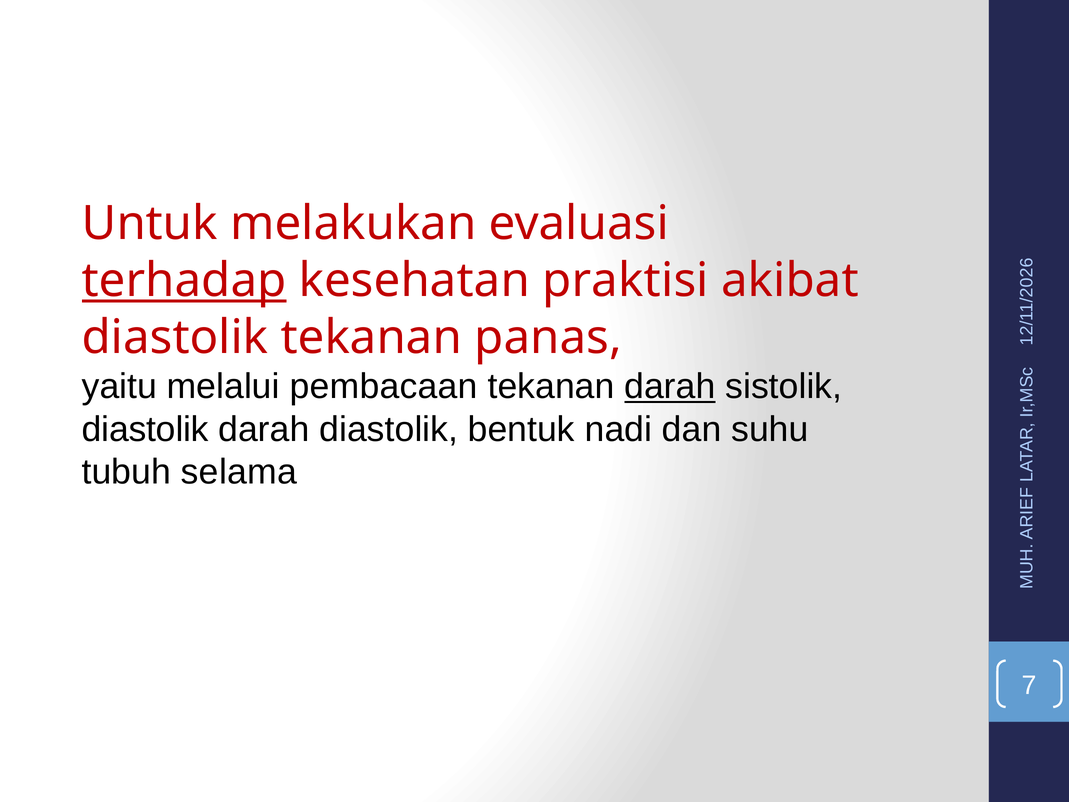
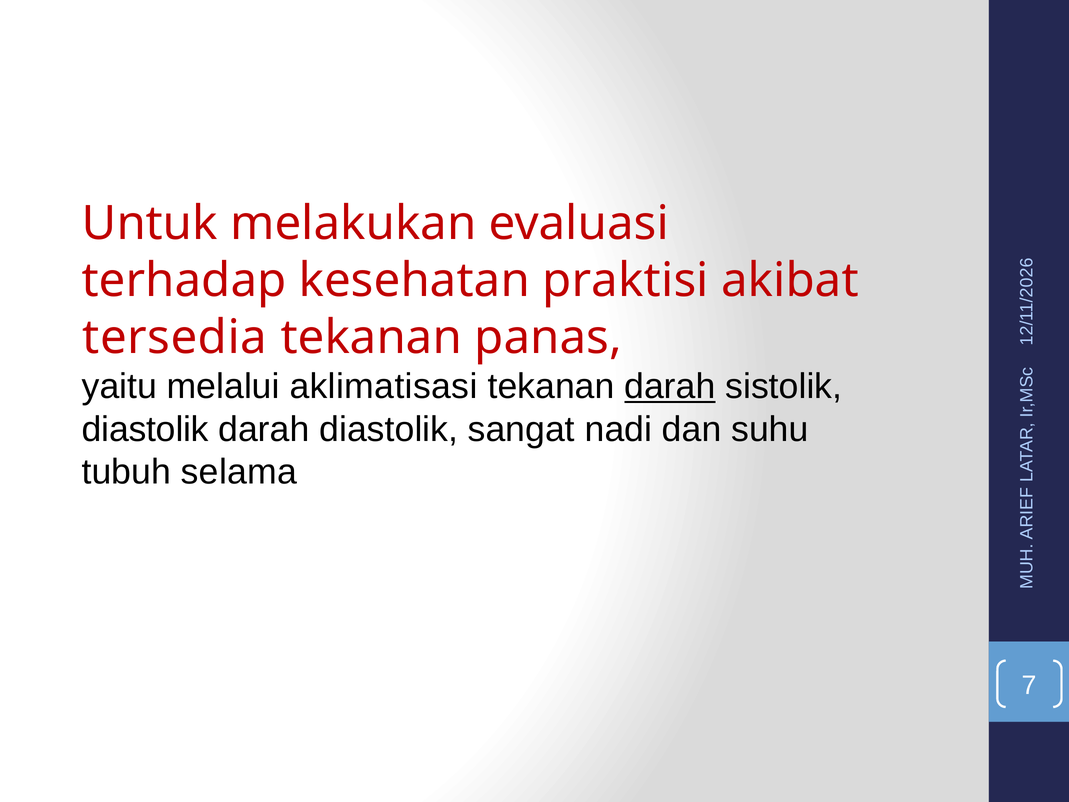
terhadap underline: present -> none
diastolik at (175, 337): diastolik -> tersedia
pembacaan: pembacaan -> aklimatisasi
bentuk: bentuk -> sangat
